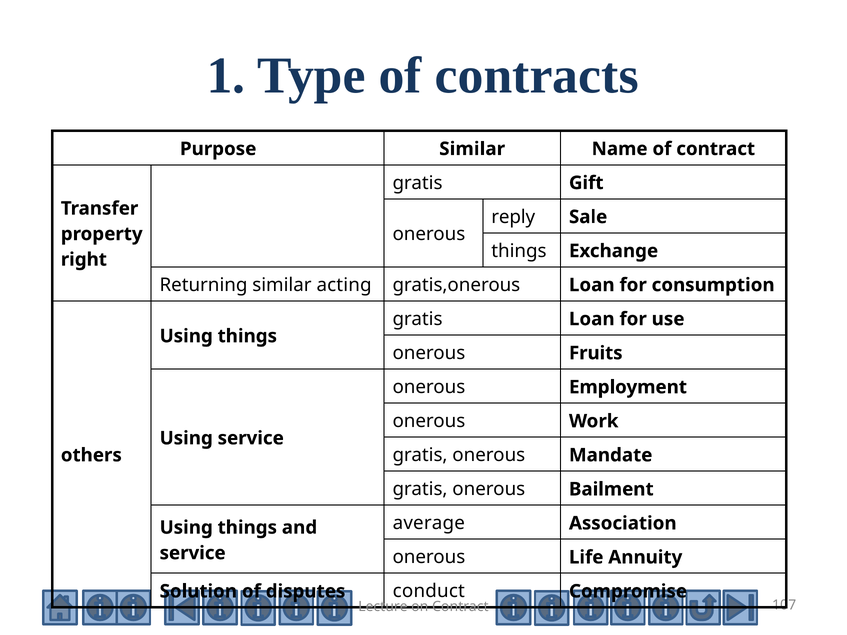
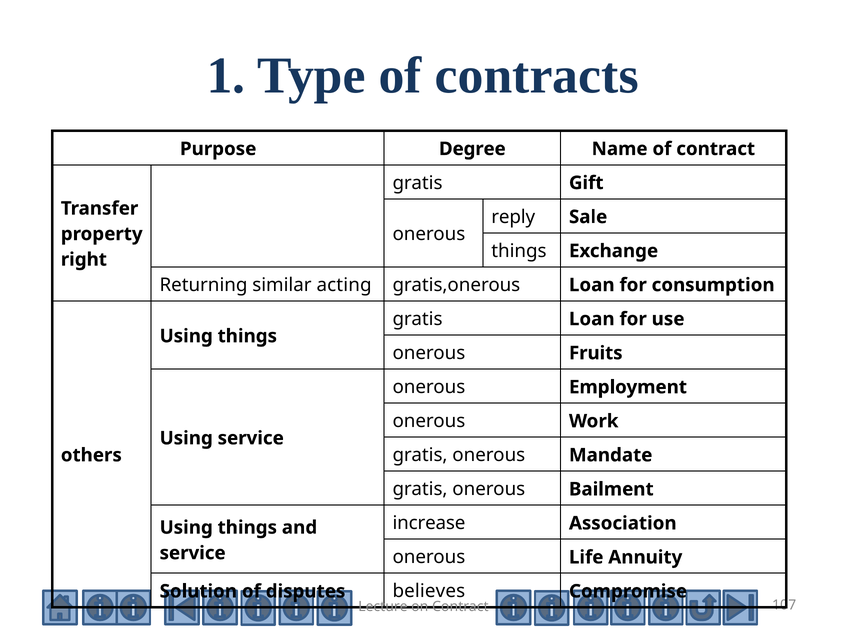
Purpose Similar: Similar -> Degree
average: average -> increase
conduct: conduct -> believes
